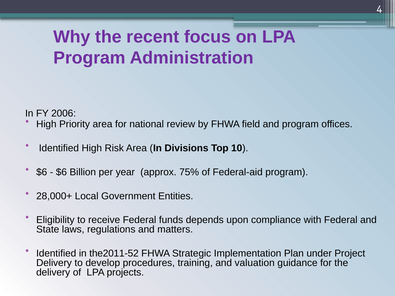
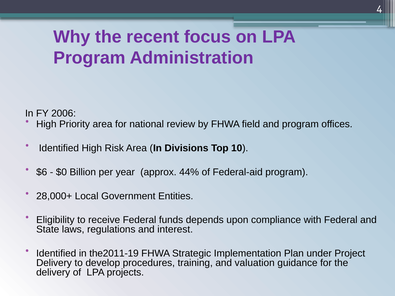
$6 at (61, 172): $6 -> $0
75%: 75% -> 44%
matters: matters -> interest
the2011-52: the2011-52 -> the2011-19
